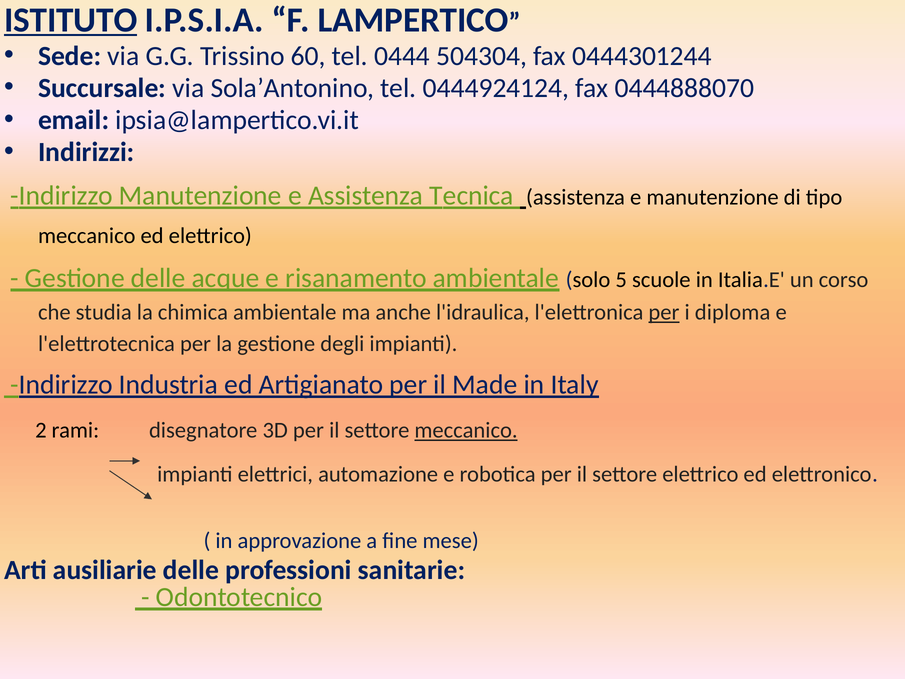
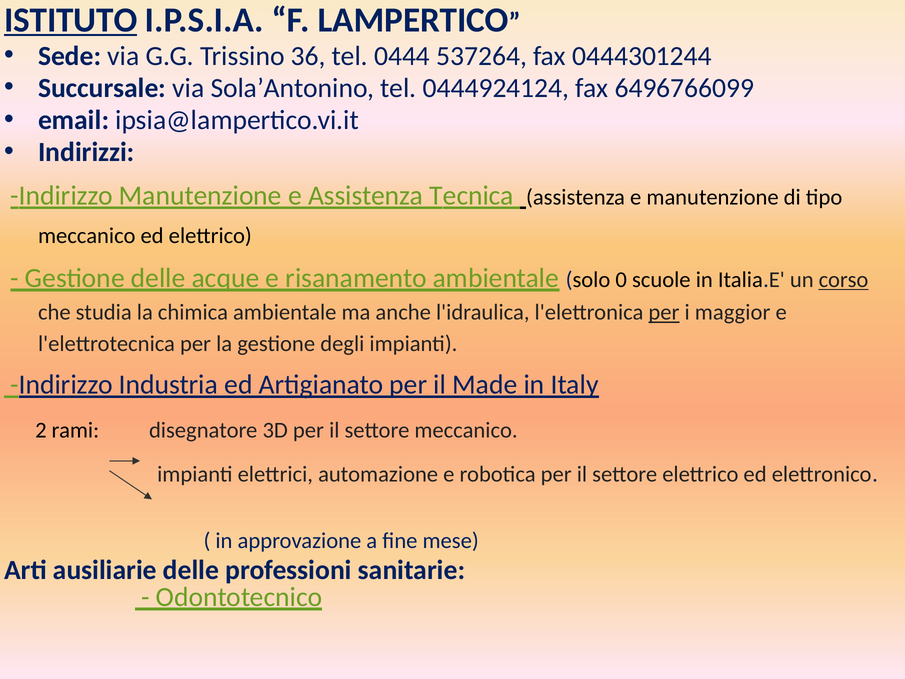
60: 60 -> 36
504304: 504304 -> 537264
0444888070: 0444888070 -> 6496766099
5: 5 -> 0
corso underline: none -> present
diploma: diploma -> maggior
meccanico at (466, 430) underline: present -> none
